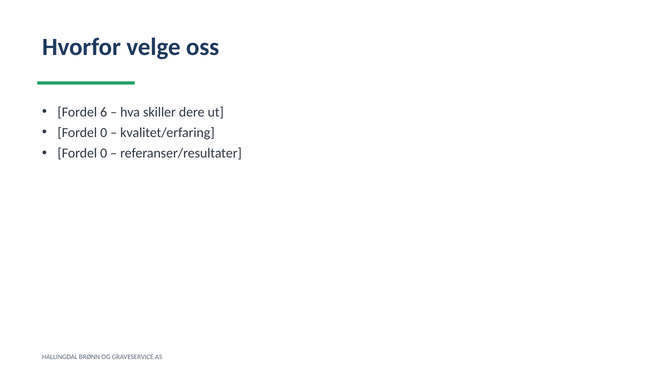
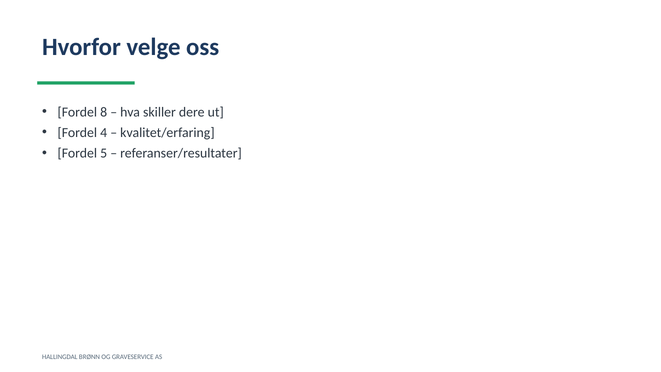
6: 6 -> 8
0 at (104, 133): 0 -> 4
0 at (104, 153): 0 -> 5
